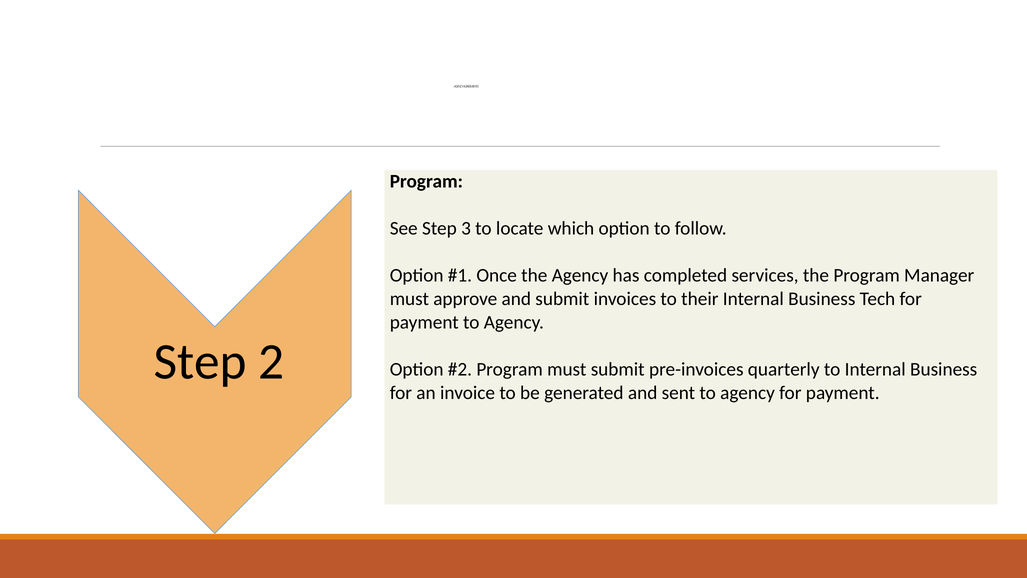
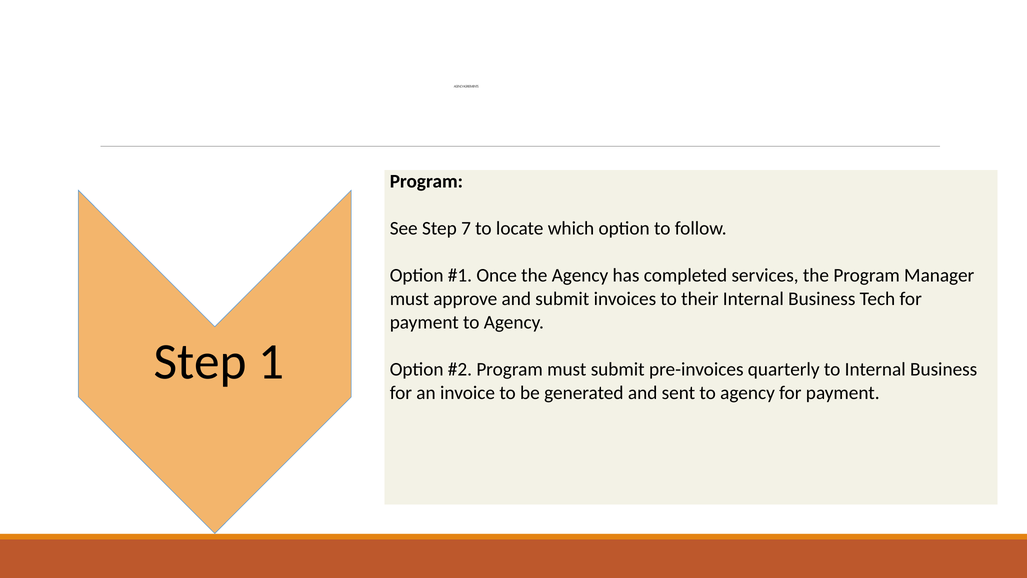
3: 3 -> 7
2 at (271, 362): 2 -> 1
